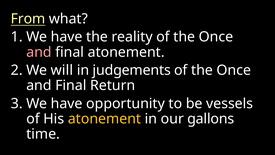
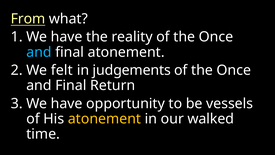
and at (39, 52) colour: pink -> light blue
will: will -> felt
gallons: gallons -> walked
